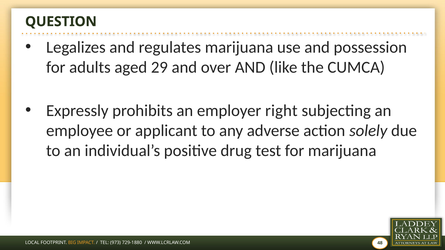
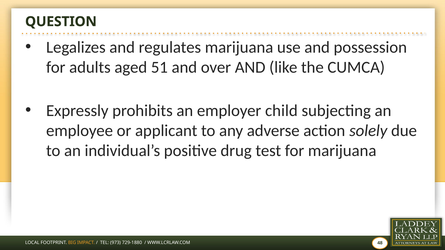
29: 29 -> 51
right: right -> child
